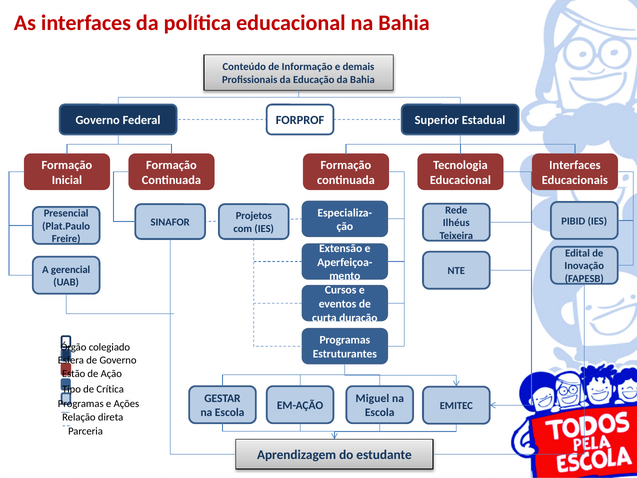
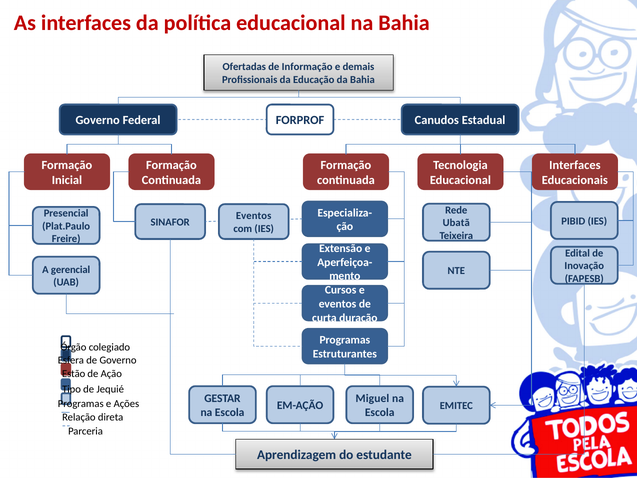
Conteúdo: Conteúdo -> Ofertadas
Superior: Superior -> Canudos
Projetos at (254, 216): Projetos -> Eventos
Ilhéus: Ilhéus -> Ubatã
Crítica: Crítica -> Jequié
